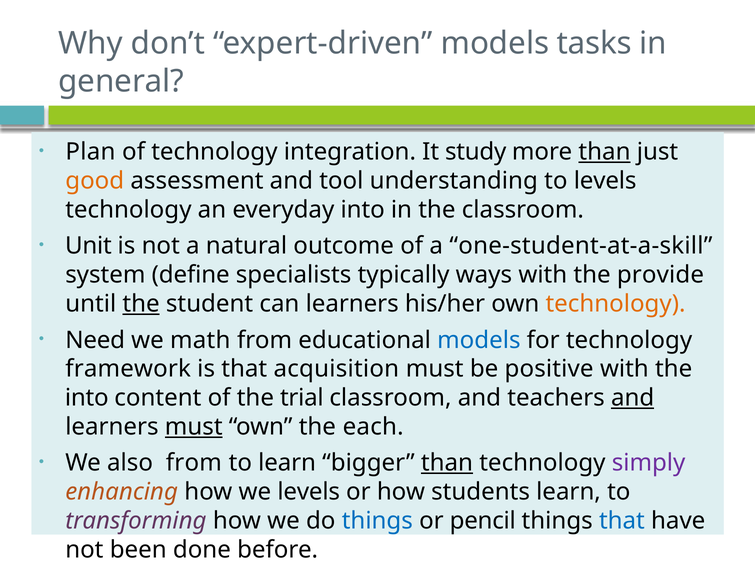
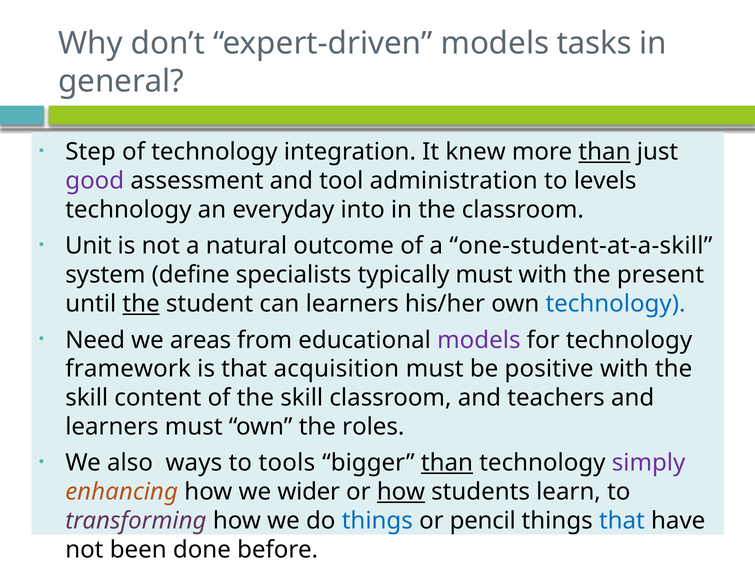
Plan: Plan -> Step
study: study -> knew
good colour: orange -> purple
understanding: understanding -> administration
typically ways: ways -> must
provide: provide -> present
technology at (615, 304) colour: orange -> blue
math: math -> areas
models at (479, 340) colour: blue -> purple
into at (87, 398): into -> skill
of the trial: trial -> skill
and at (633, 398) underline: present -> none
must at (194, 427) underline: present -> none
each: each -> roles
also from: from -> ways
to learn: learn -> tools
we levels: levels -> wider
how at (401, 492) underline: none -> present
